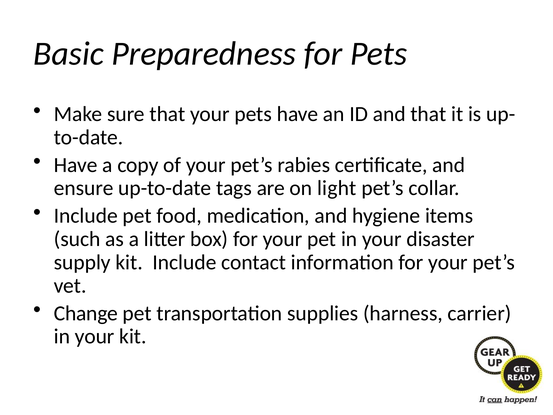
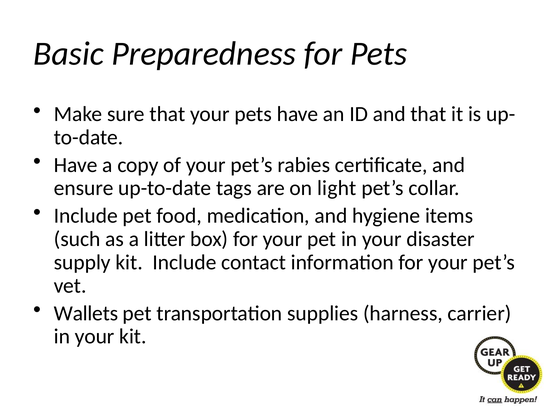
Change: Change -> Wallets
